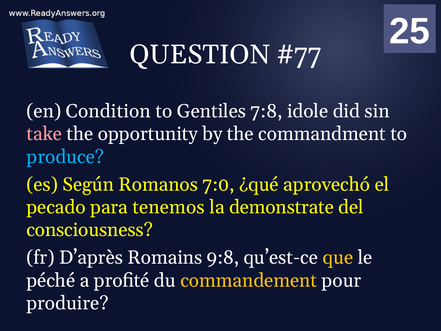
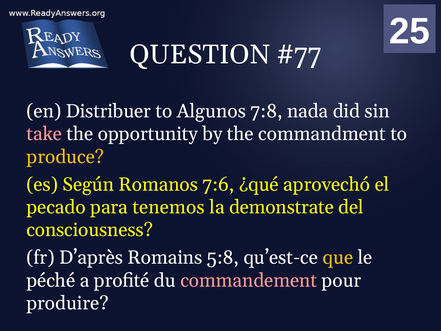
Condition: Condition -> Distribuer
Gentiles: Gentiles -> Algunos
idole: idole -> nada
produce colour: light blue -> yellow
7:0: 7:0 -> 7:6
9:8: 9:8 -> 5:8
commandement colour: yellow -> pink
